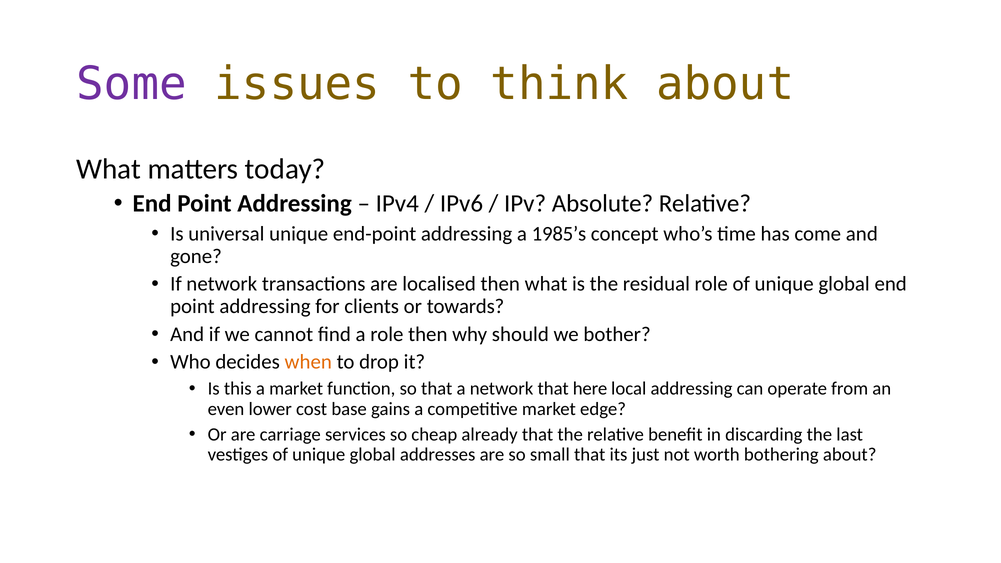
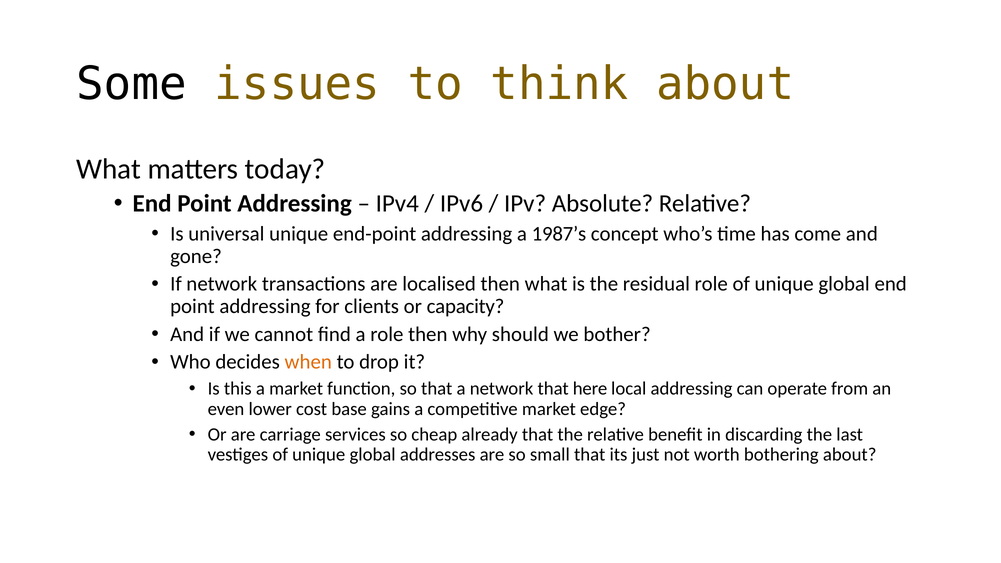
Some colour: purple -> black
1985’s: 1985’s -> 1987’s
towards: towards -> capacity
